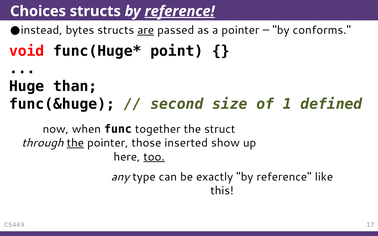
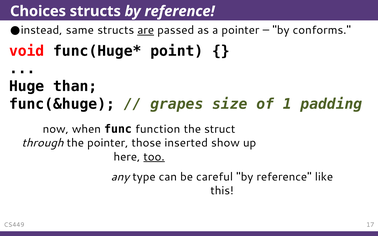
reference at (180, 11) underline: present -> none
bytes: bytes -> same
second: second -> grapes
defined: defined -> padding
together: together -> function
the at (75, 143) underline: present -> none
exactly: exactly -> careful
